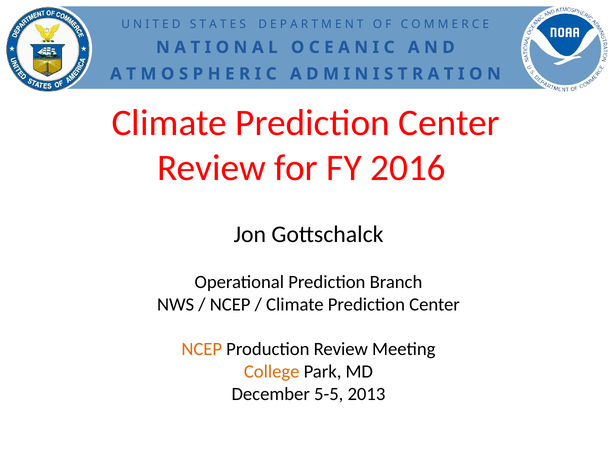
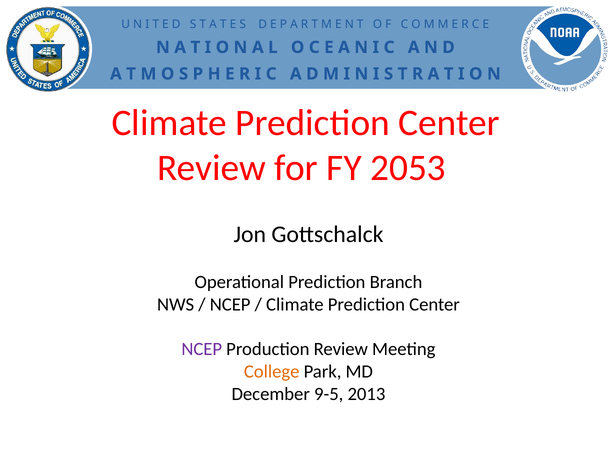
2016: 2016 -> 2053
NCEP at (202, 349) colour: orange -> purple
5-5: 5-5 -> 9-5
